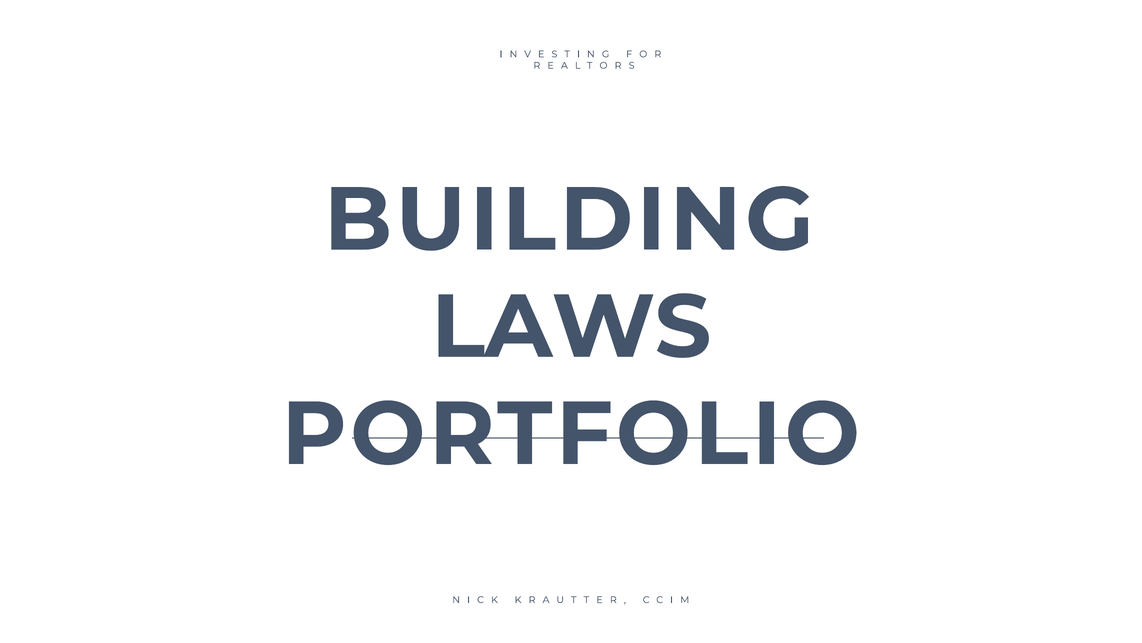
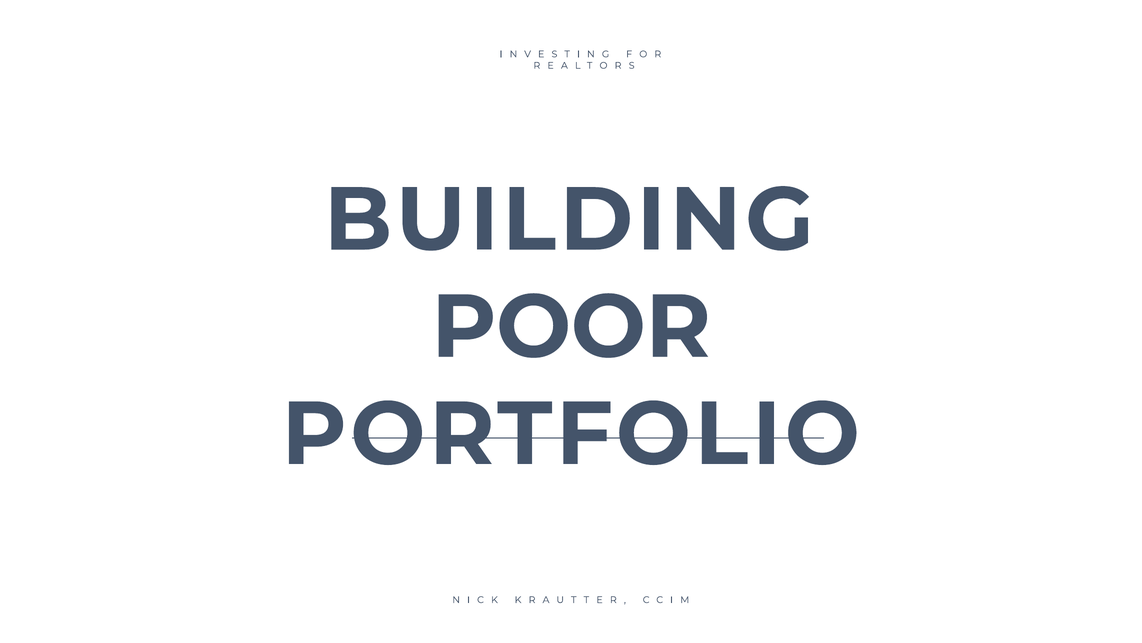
LAWS: LAWS -> POOR
